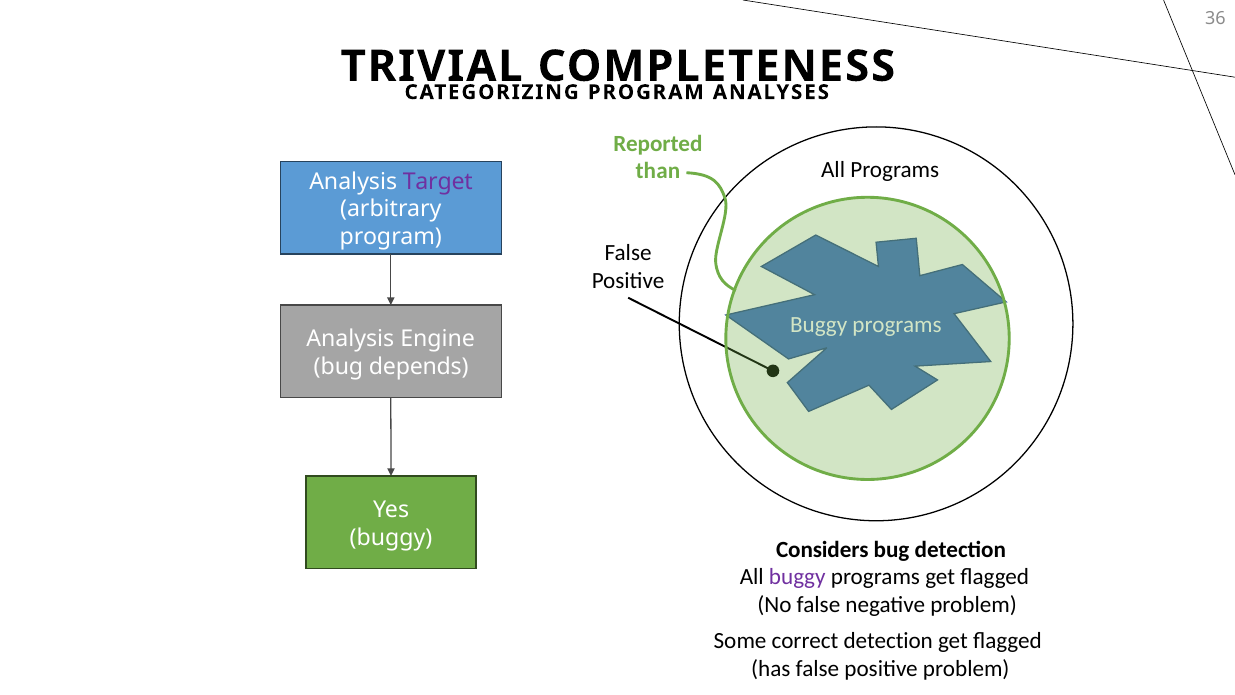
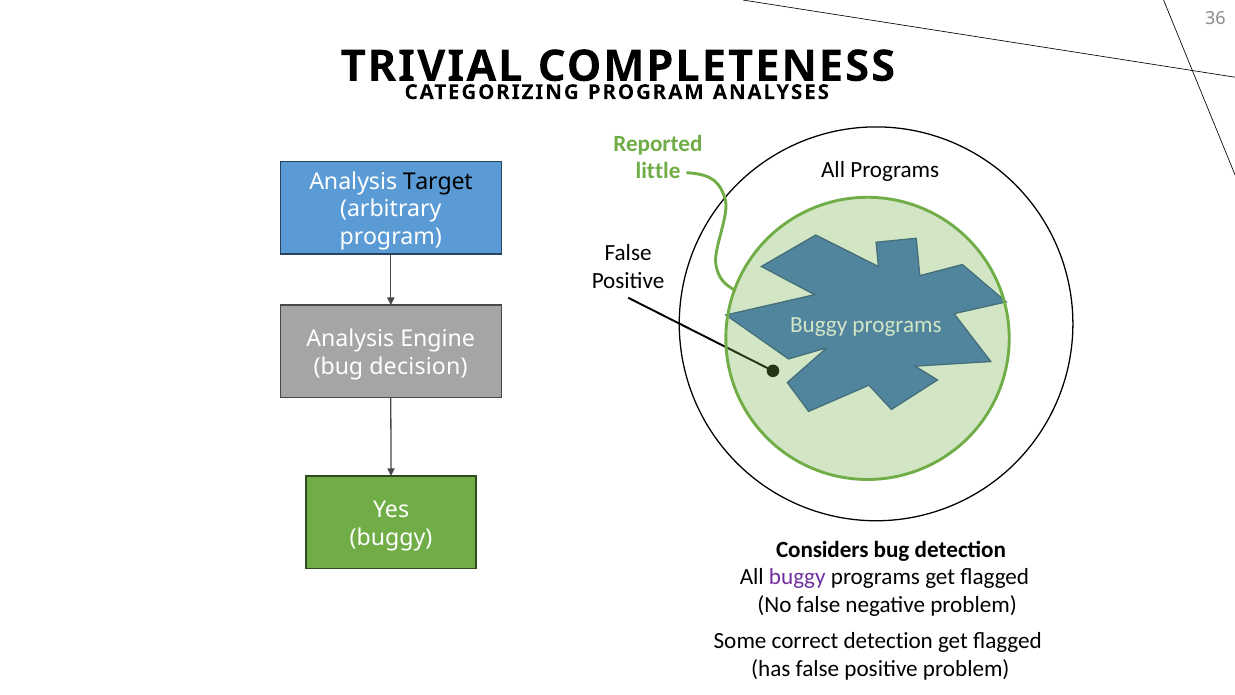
than: than -> little
Target colour: purple -> black
depends: depends -> decision
